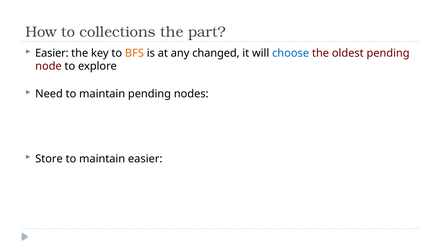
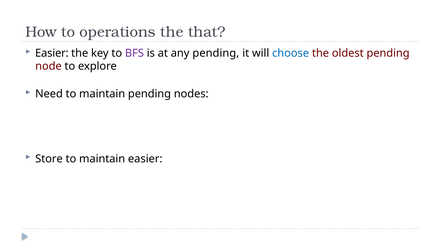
collections: collections -> operations
part: part -> that
BFS colour: orange -> purple
any changed: changed -> pending
